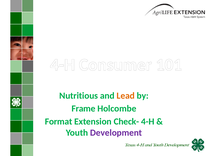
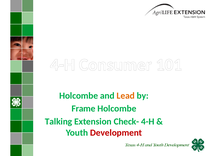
Nutritious at (79, 96): Nutritious -> Holcombe
Format: Format -> Talking
Development colour: purple -> red
